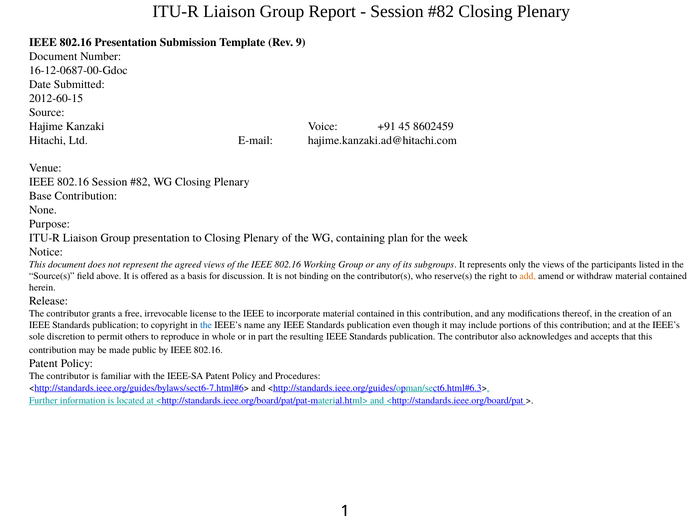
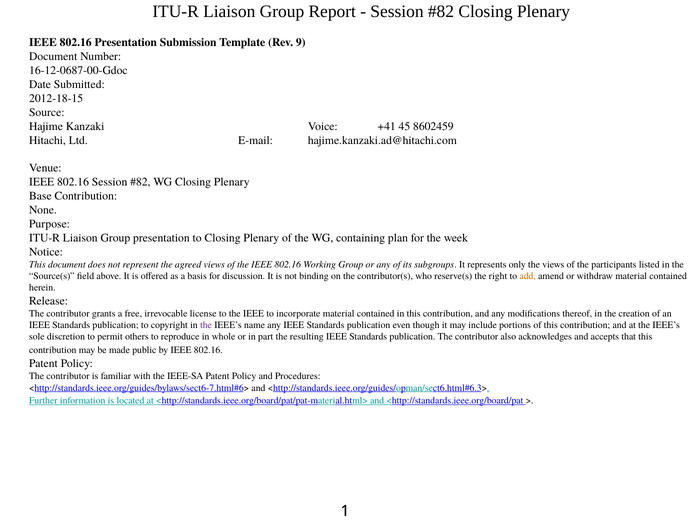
2012-60-15: 2012-60-15 -> 2012-18-15
+91: +91 -> +41
the at (206, 325) colour: blue -> purple
